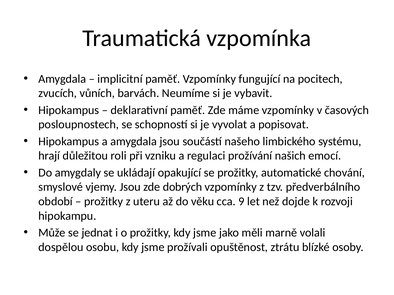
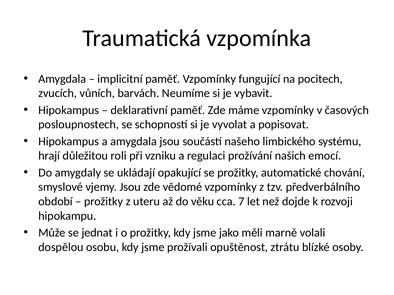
dobrých: dobrých -> vědomé
9: 9 -> 7
